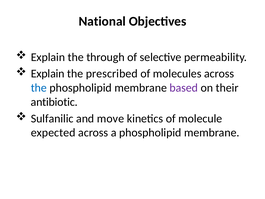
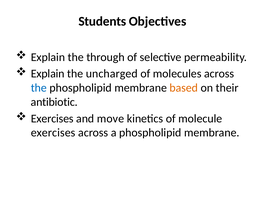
National: National -> Students
prescribed: prescribed -> uncharged
based colour: purple -> orange
Sulfanilic at (52, 118): Sulfanilic -> Exercises
expected at (53, 133): expected -> exercises
